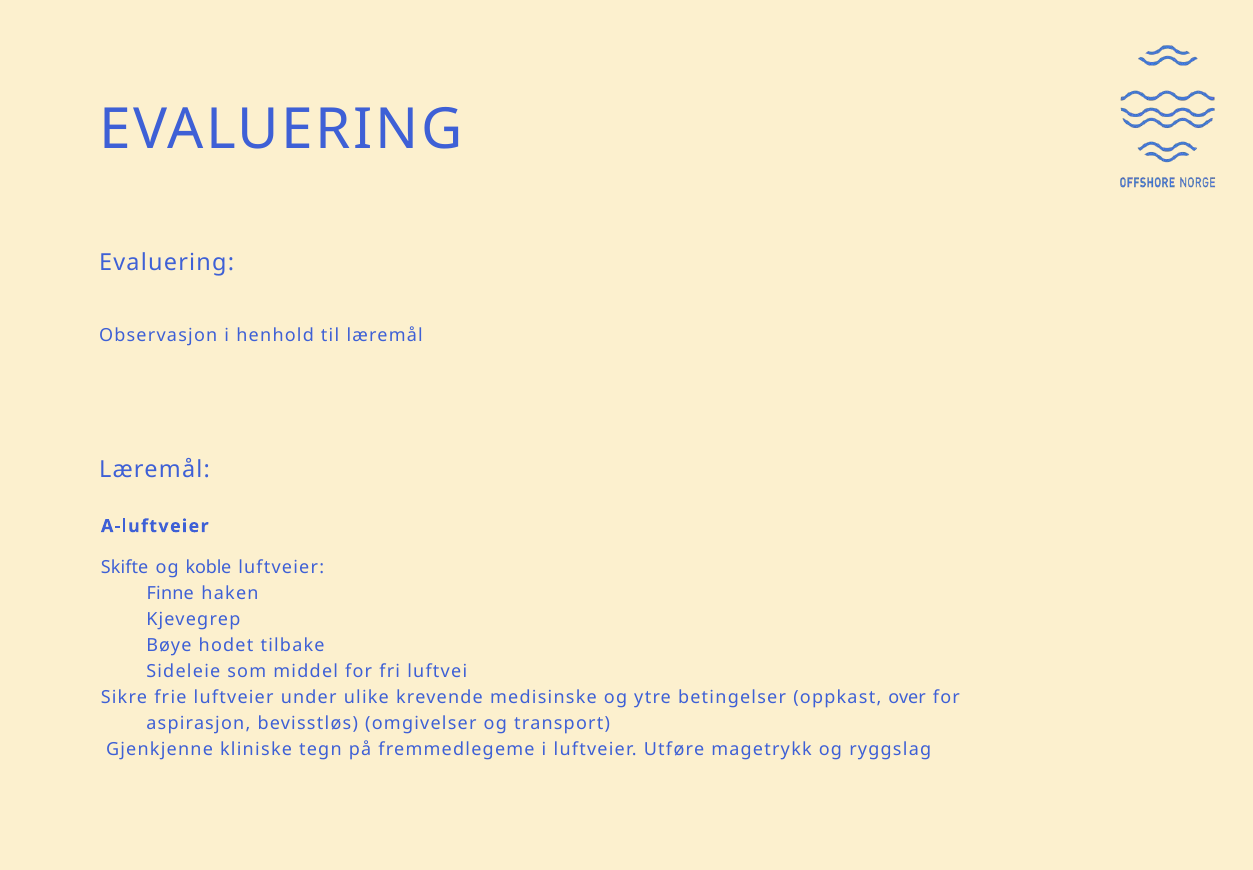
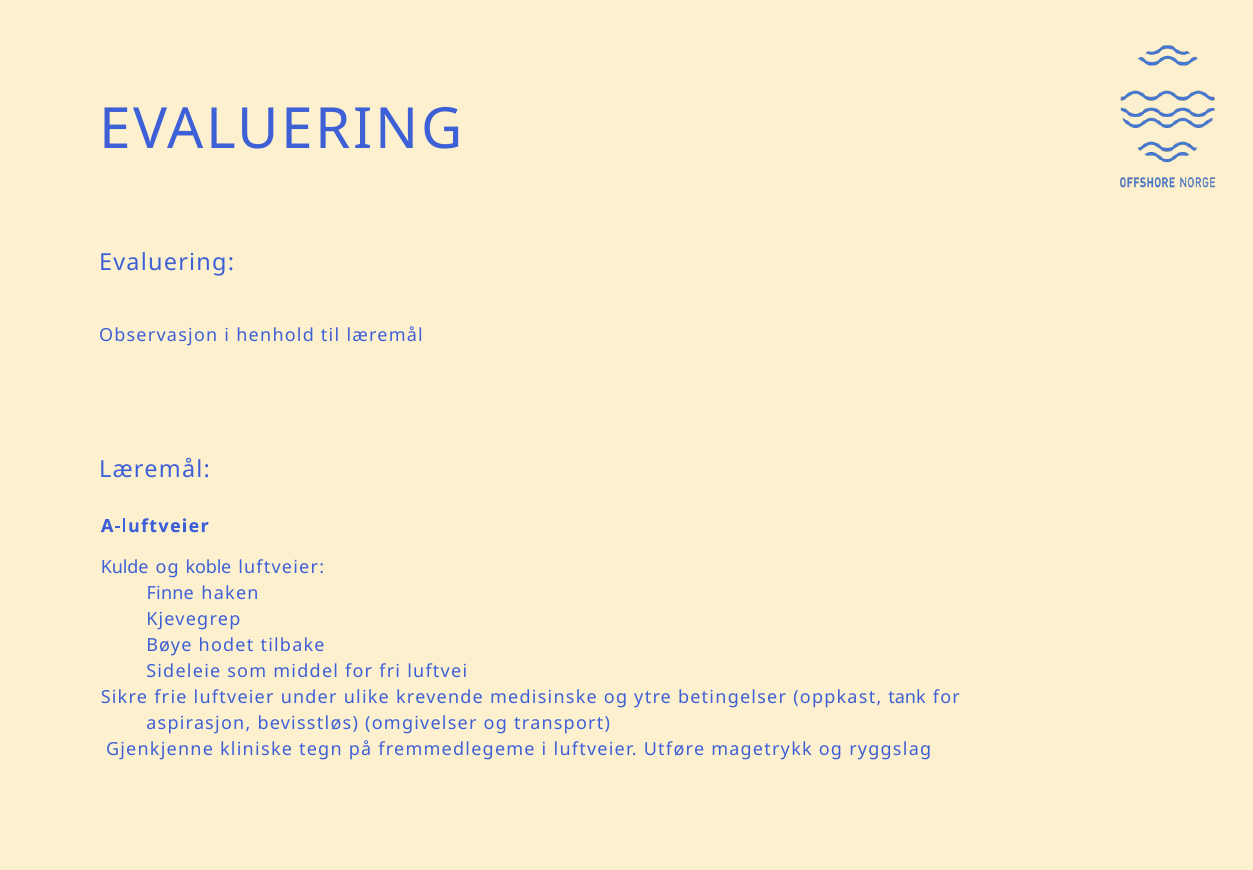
Skifte: Skifte -> Kulde
over: over -> tank
